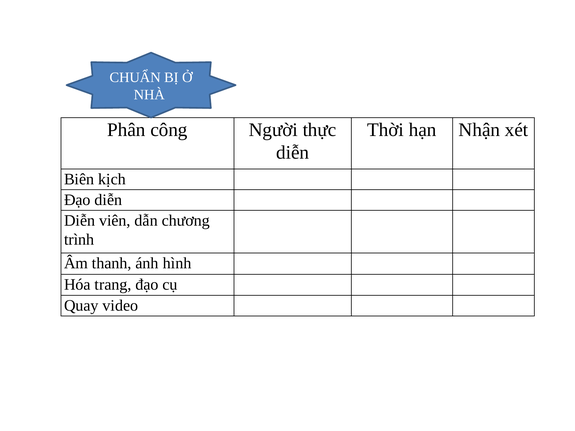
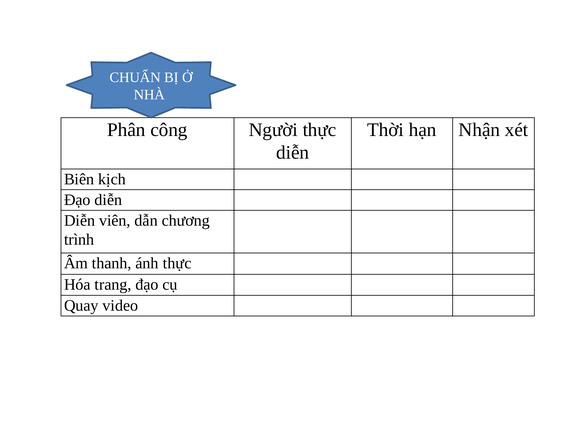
ánh hình: hình -> thực
